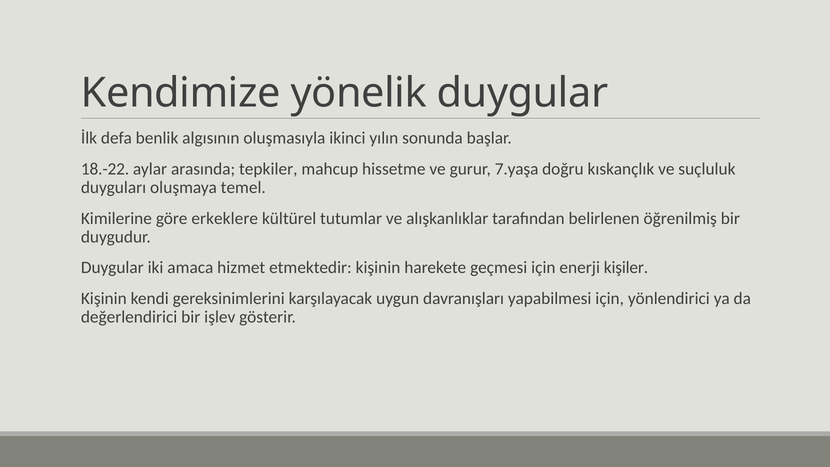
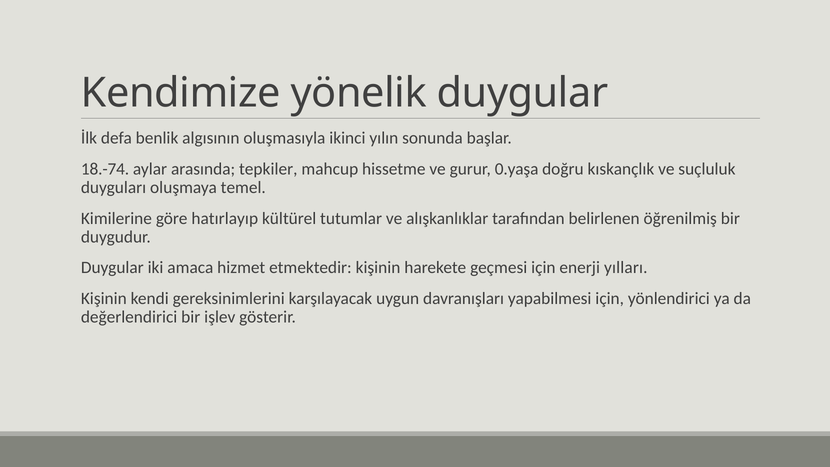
18.-22: 18.-22 -> 18.-74
7.yaşa: 7.yaşa -> 0.yaşa
erkeklere: erkeklere -> hatırlayıp
kişiler: kişiler -> yılları
